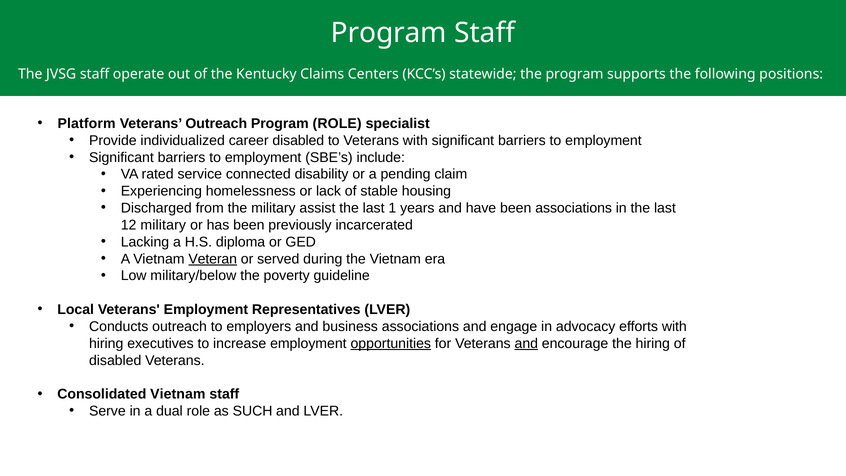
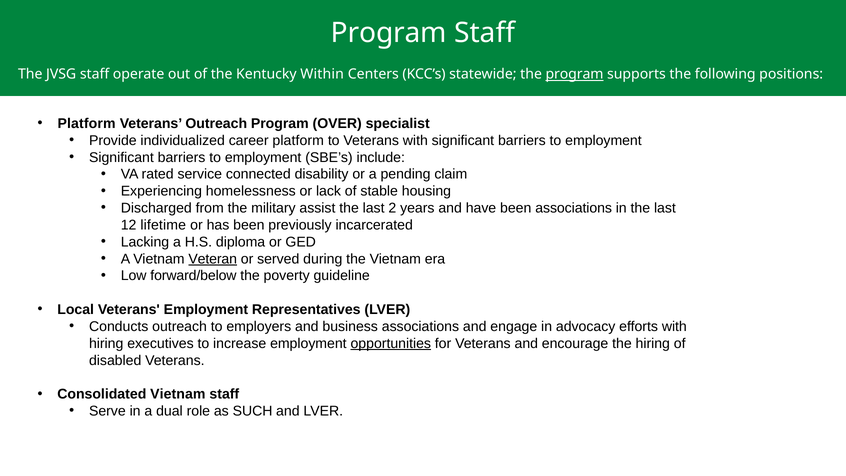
Claims: Claims -> Within
program at (575, 74) underline: none -> present
Program ROLE: ROLE -> OVER
career disabled: disabled -> platform
1: 1 -> 2
12 military: military -> lifetime
military/below: military/below -> forward/below
and at (526, 343) underline: present -> none
